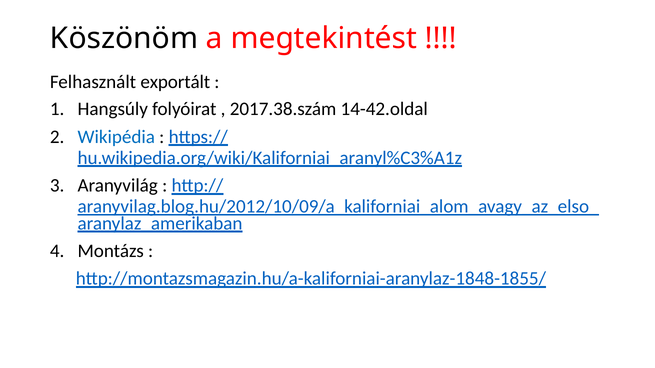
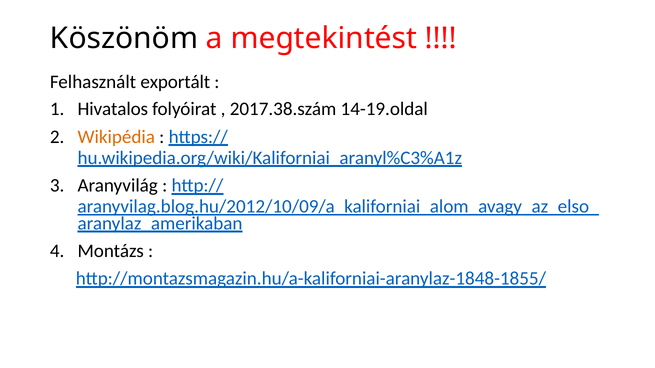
Hangsúly: Hangsúly -> Hivatalos
14-42.oldal: 14-42.oldal -> 14-19.oldal
Wikipédia colour: blue -> orange
